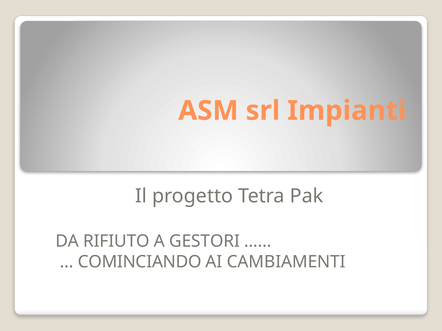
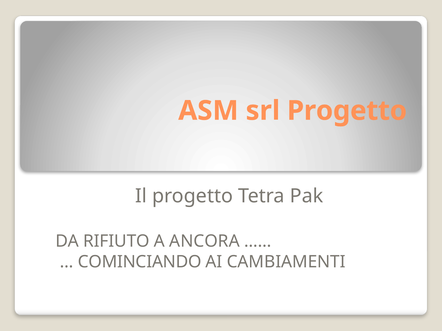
srl Impianti: Impianti -> Progetto
GESTORI: GESTORI -> ANCORA
